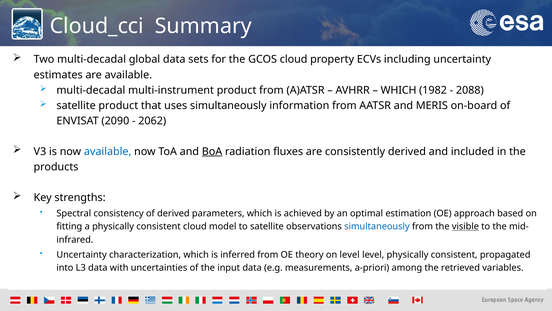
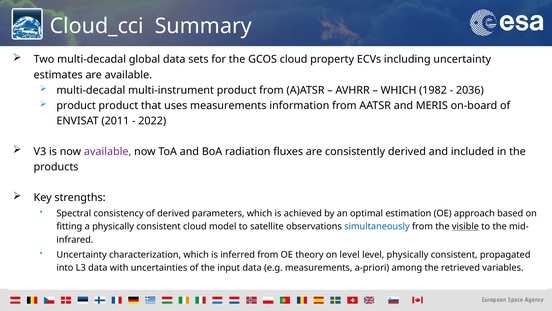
2088: 2088 -> 2036
satellite at (76, 105): satellite -> product
uses simultaneously: simultaneously -> measurements
2090: 2090 -> 2011
2062: 2062 -> 2022
available at (108, 151) colour: blue -> purple
BoA underline: present -> none
